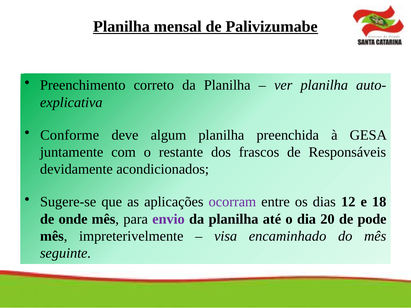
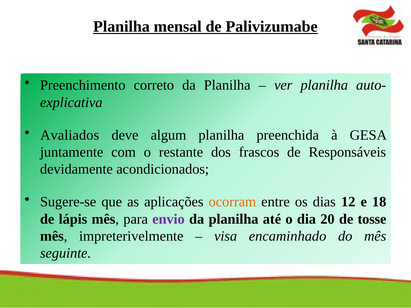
Conforme: Conforme -> Avaliados
ocorram colour: purple -> orange
onde: onde -> lápis
pode: pode -> tosse
